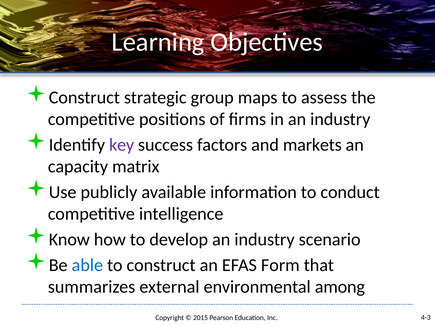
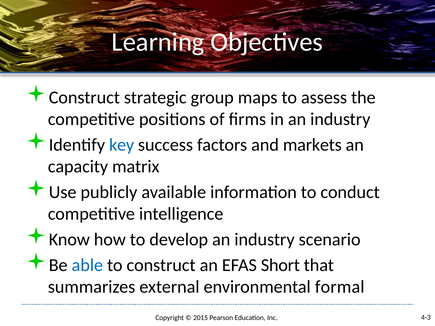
key colour: purple -> blue
Form: Form -> Short
among: among -> formal
